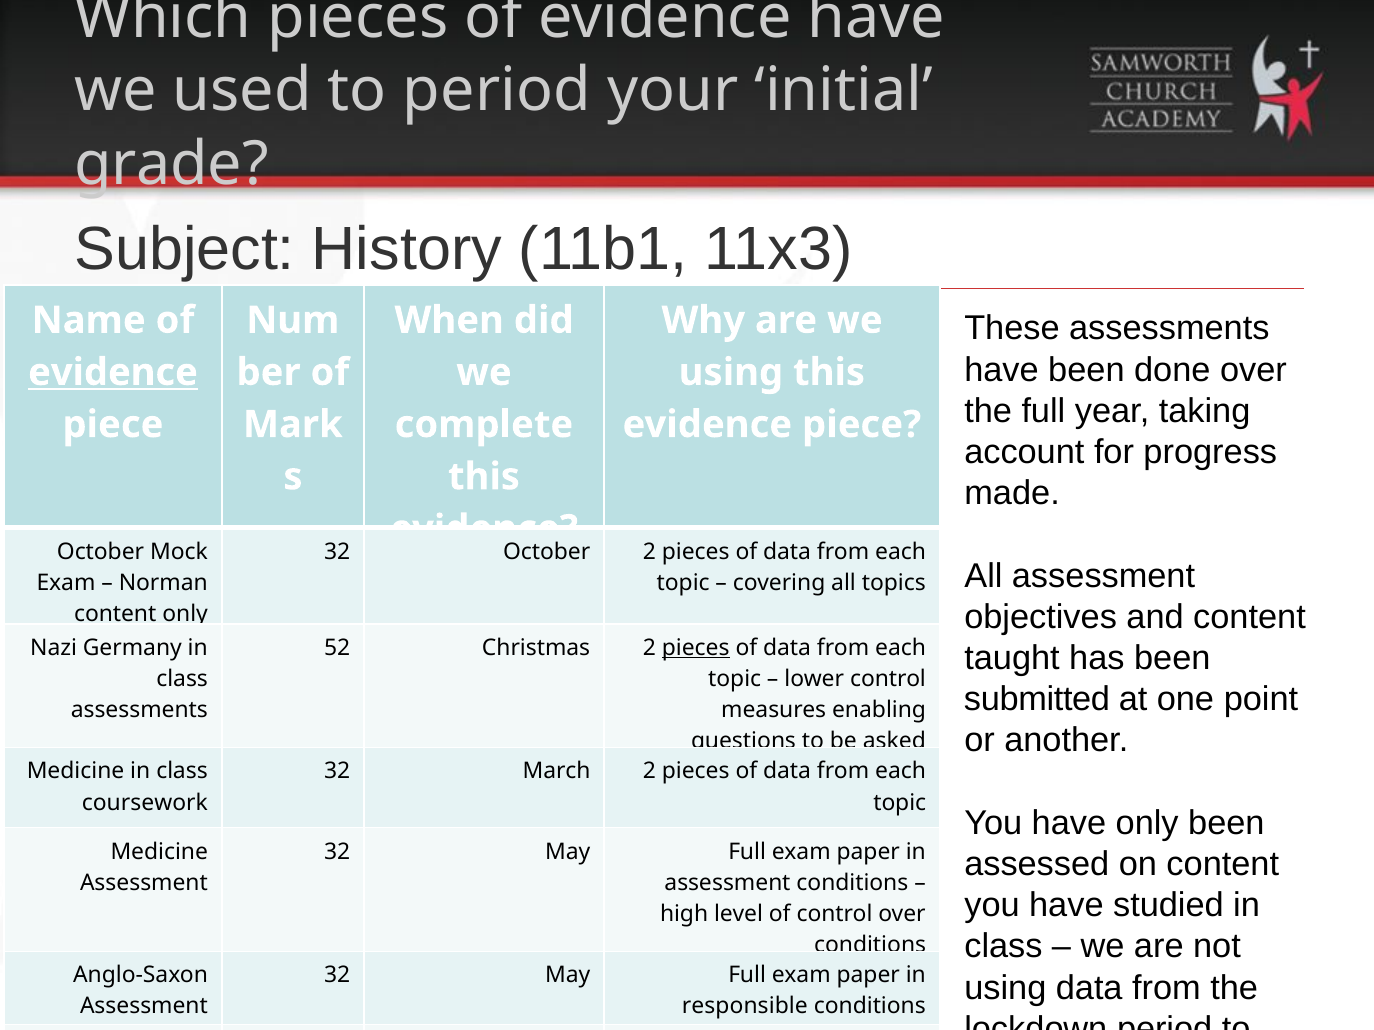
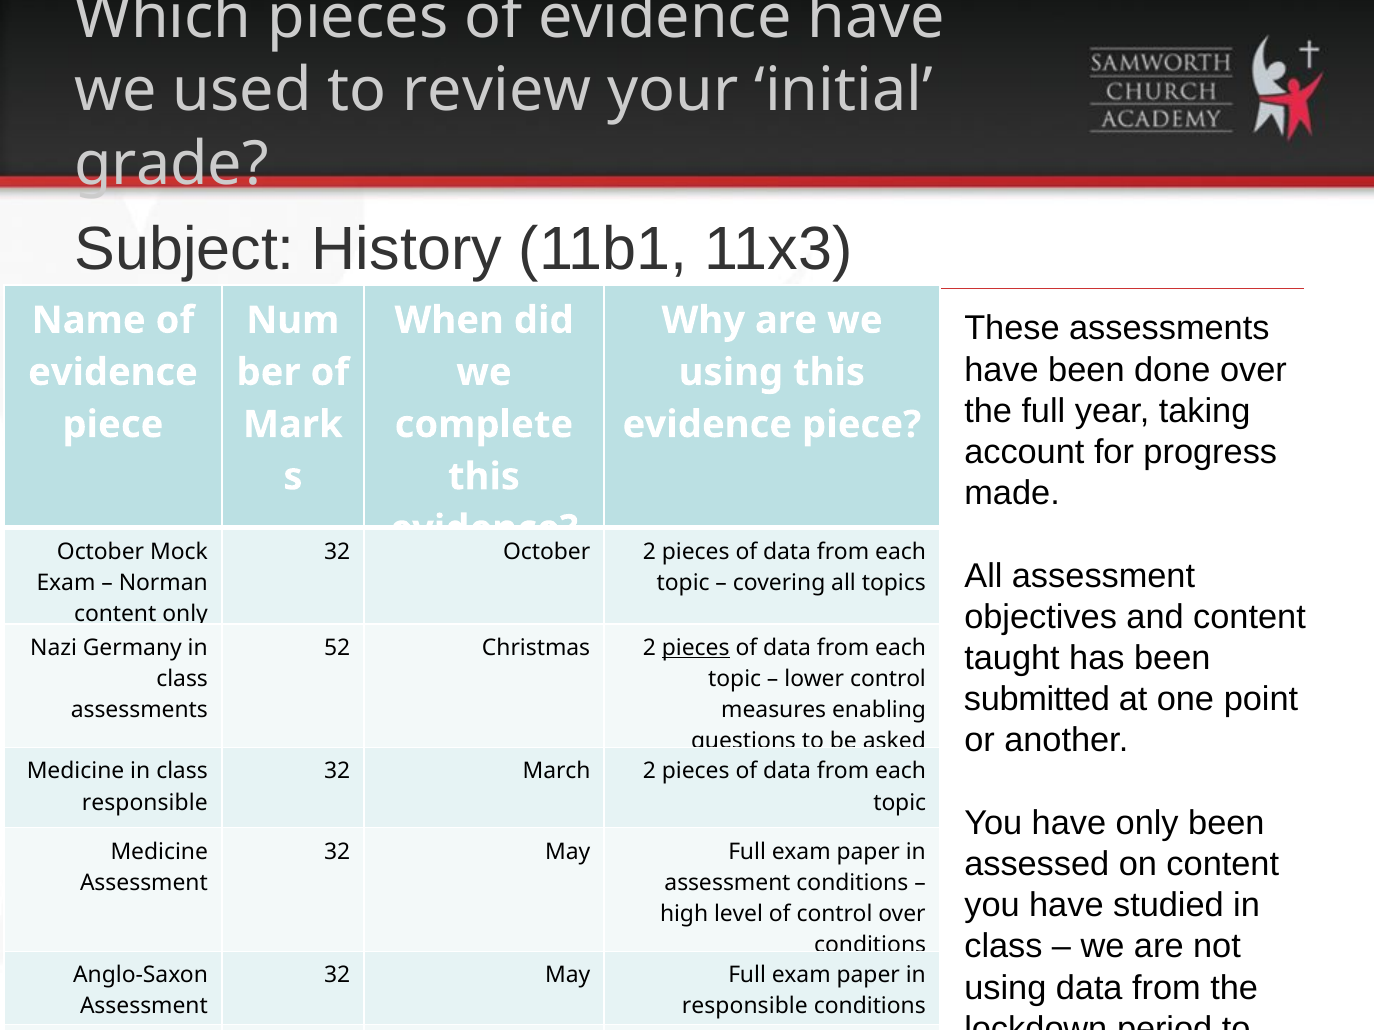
to period: period -> review
evidence at (113, 373) underline: present -> none
coursework at (145, 803): coursework -> responsible
